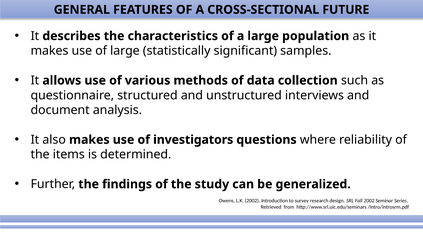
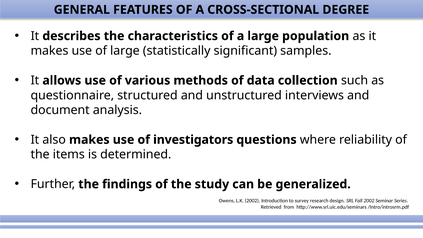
FUTURE: FUTURE -> DEGREE
